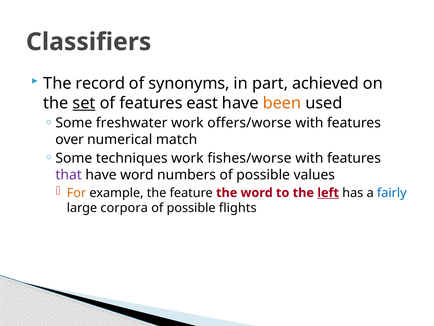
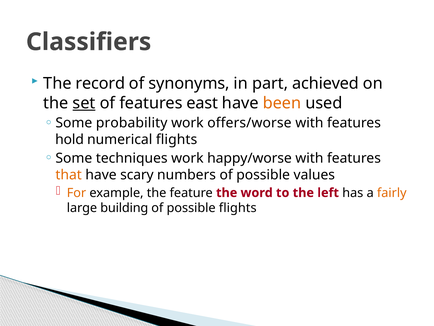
freshwater: freshwater -> probability
over: over -> hold
numerical match: match -> flights
fishes/worse: fishes/worse -> happy/worse
that colour: purple -> orange
have word: word -> scary
left underline: present -> none
fairly colour: blue -> orange
corpora: corpora -> building
